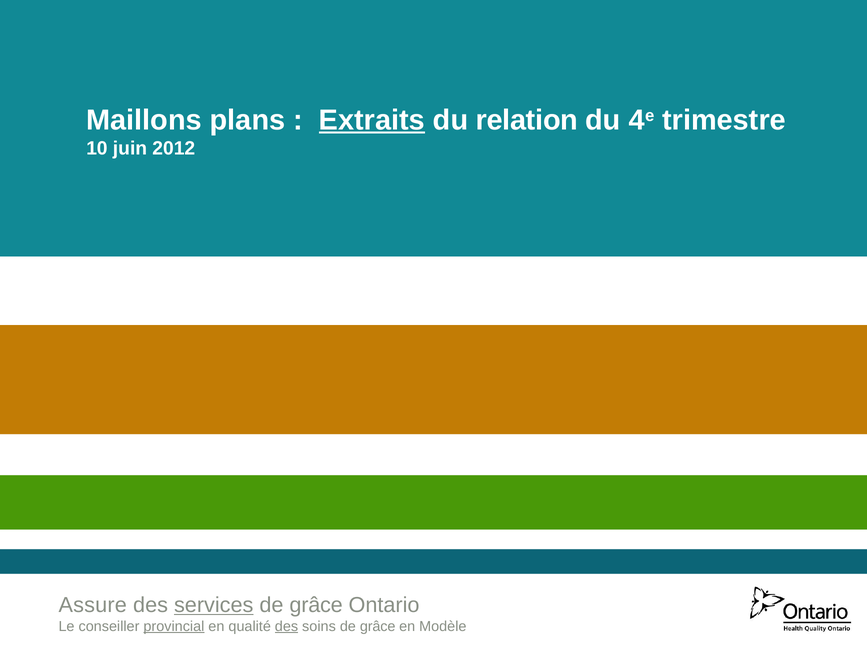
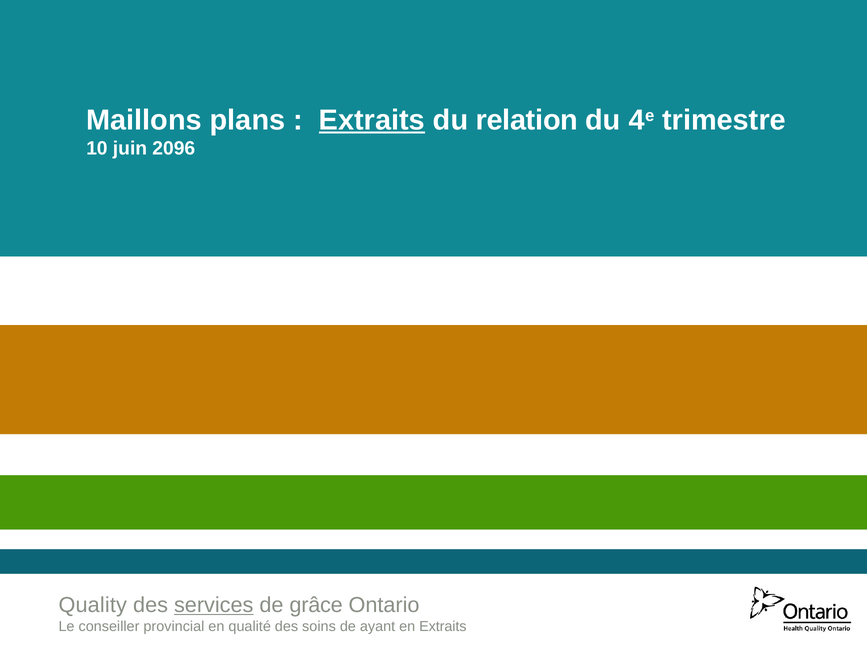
2012: 2012 -> 2096
Assure: Assure -> Quality
provincial underline: present -> none
des at (287, 627) underline: present -> none
soins de grâce: grâce -> ayant
en Modèle: Modèle -> Extraits
